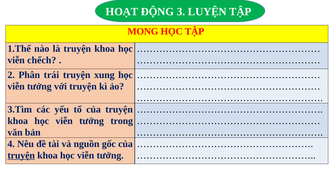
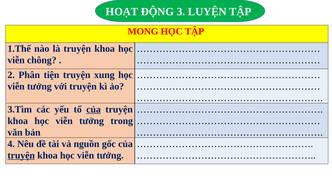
chếch: chếch -> chông
trái: trái -> tiện
của at (94, 109) underline: none -> present
